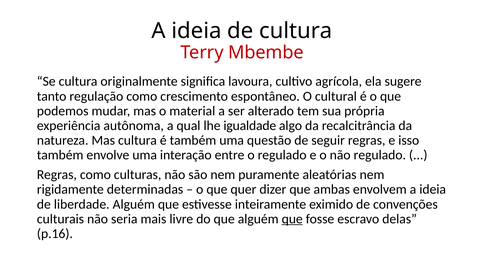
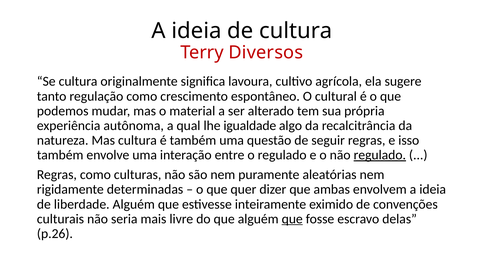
Mbembe: Mbembe -> Diversos
regulado at (380, 155) underline: none -> present
p.16: p.16 -> p.26
